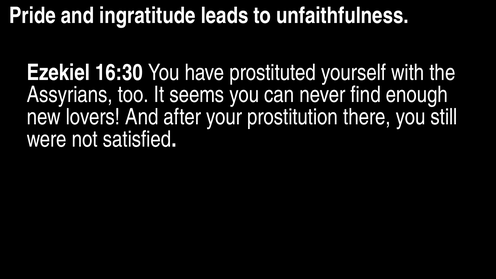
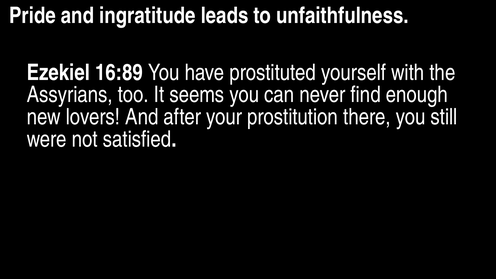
16:30: 16:30 -> 16:89
